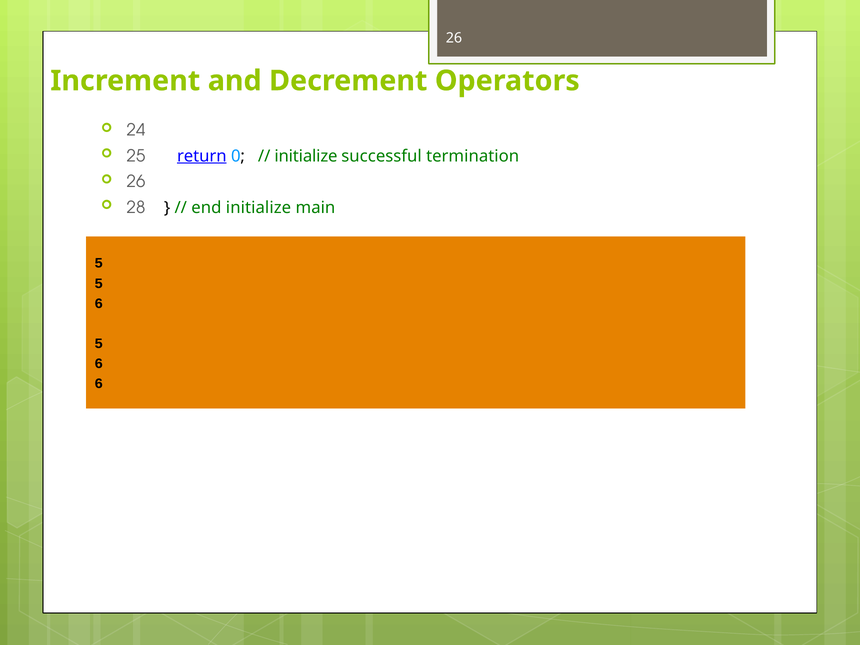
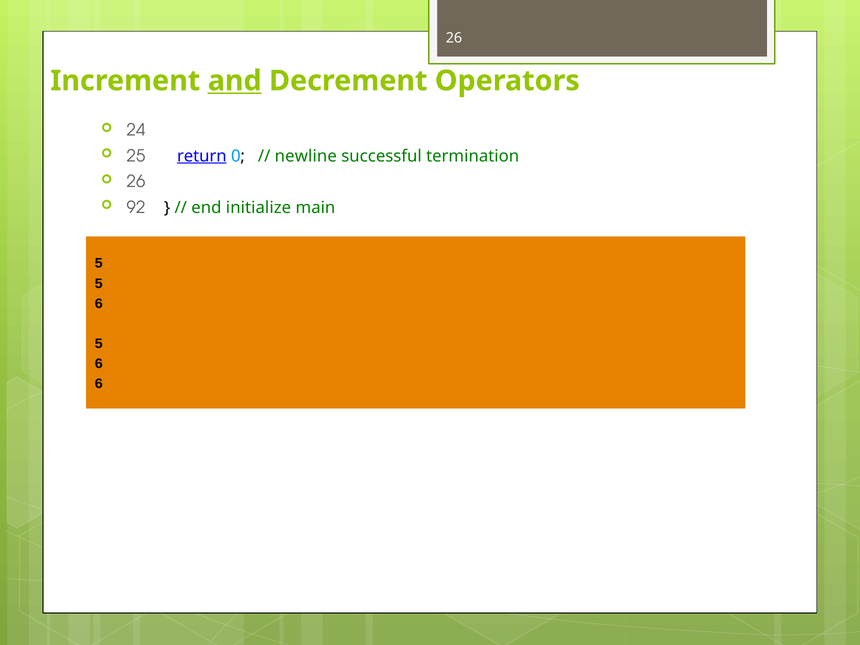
and underline: none -> present
initialize at (306, 156): initialize -> newline
28: 28 -> 92
